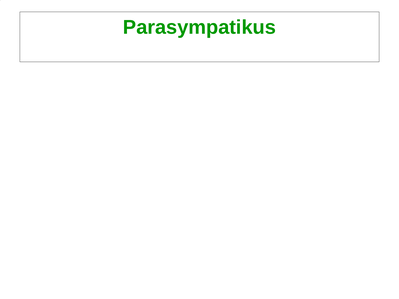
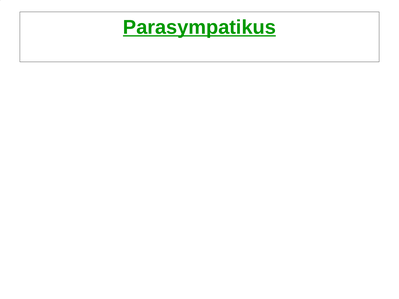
Parasympatikus underline: none -> present
